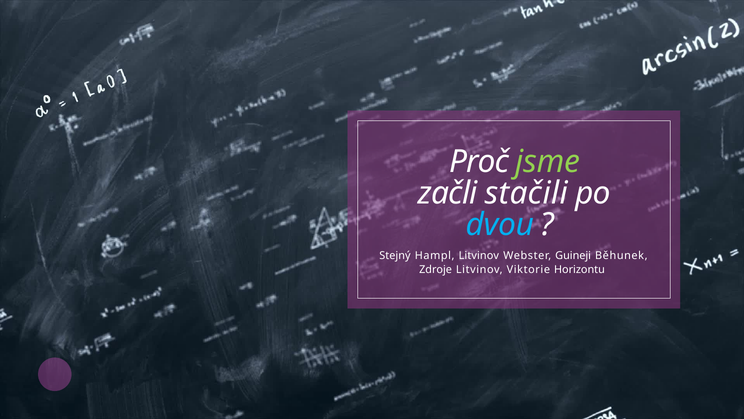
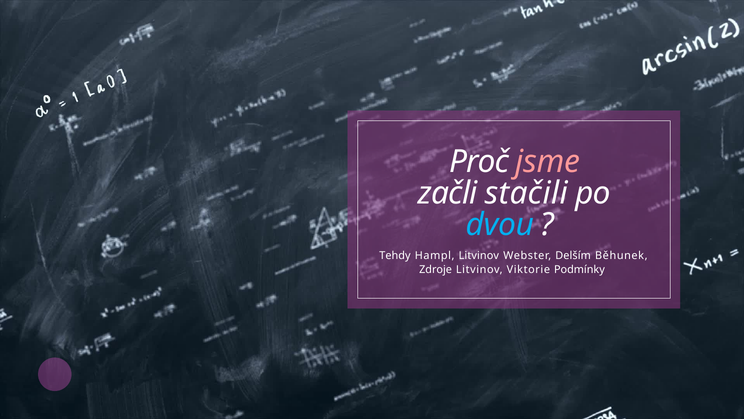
jsme colour: light green -> pink
Stejný: Stejný -> Tehdy
Guineji: Guineji -> Delším
Horizontu: Horizontu -> Podmínky
